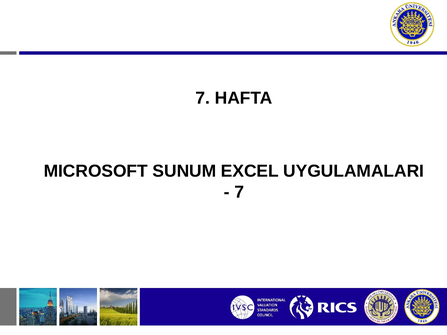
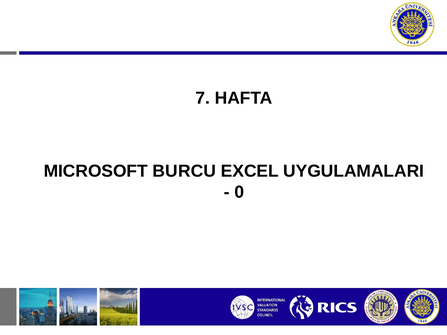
SUNUM: SUNUM -> BURCU
7 at (239, 192): 7 -> 0
